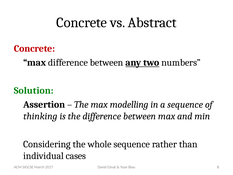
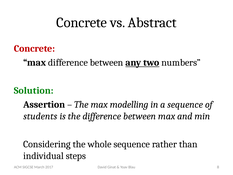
thinking: thinking -> students
cases: cases -> steps
